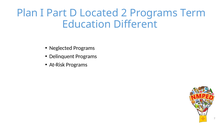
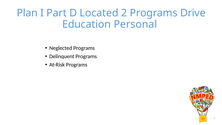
Term: Term -> Drive
Different: Different -> Personal
